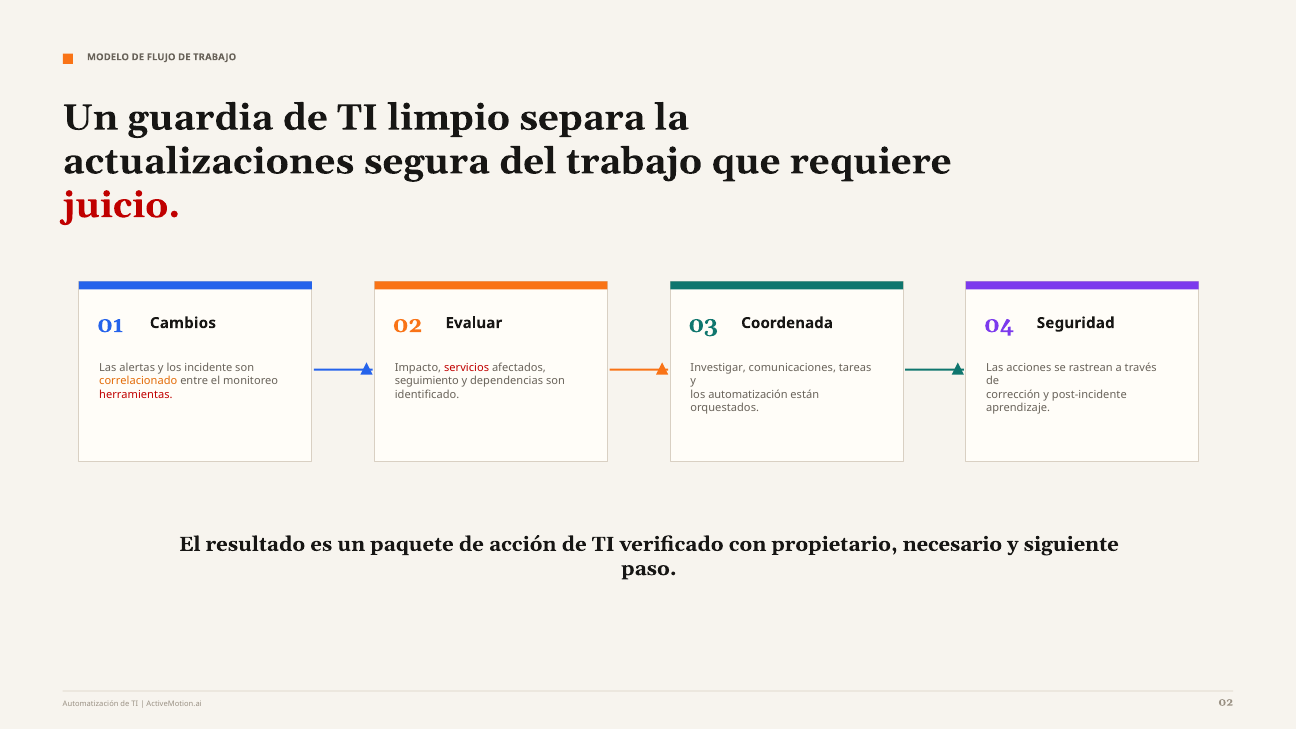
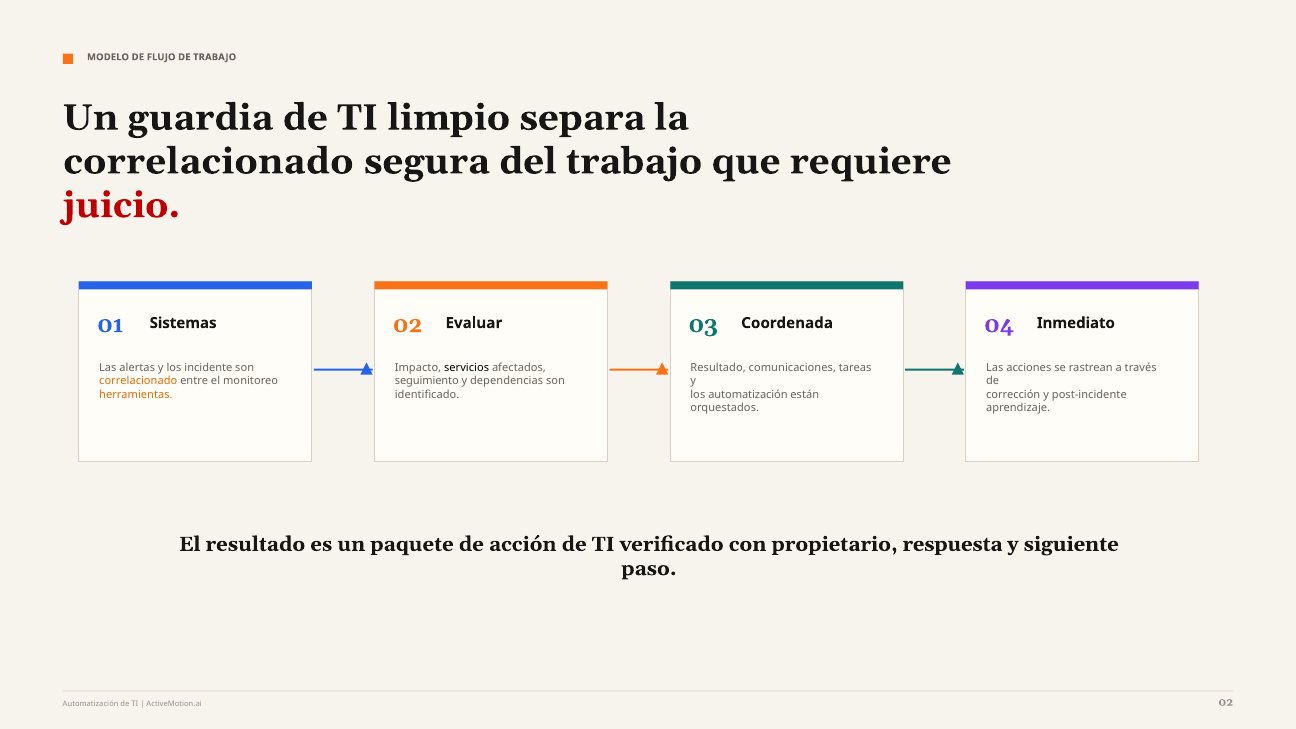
actualizaciones at (208, 161): actualizaciones -> correlacionado
Cambios: Cambios -> Sistemas
Seguridad: Seguridad -> Inmediato
servicios colour: red -> black
Investigar at (718, 368): Investigar -> Resultado
herramientas colour: red -> orange
necesario: necesario -> respuesta
